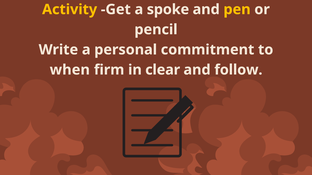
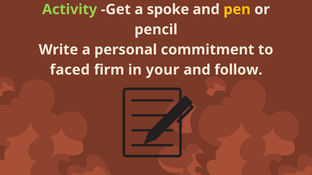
Activity colour: yellow -> light green
when: when -> faced
clear: clear -> your
